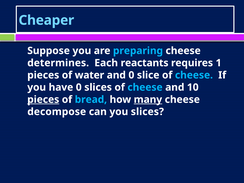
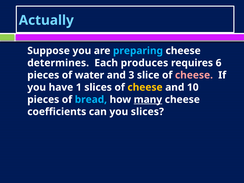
Cheaper: Cheaper -> Actually
reactants: reactants -> produces
1: 1 -> 6
and 0: 0 -> 3
cheese at (194, 75) colour: light blue -> pink
have 0: 0 -> 1
cheese at (145, 87) colour: light blue -> yellow
pieces at (43, 100) underline: present -> none
decompose: decompose -> coefficients
